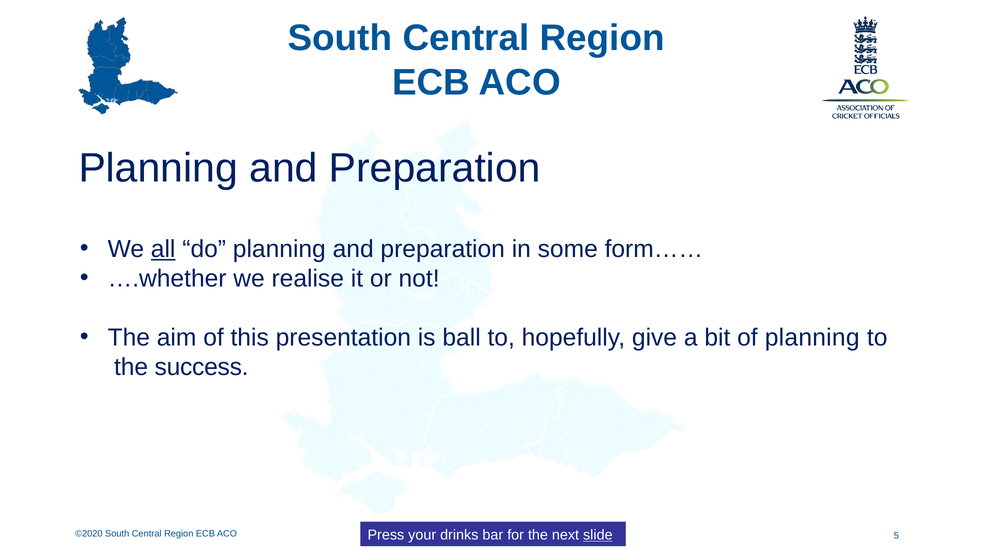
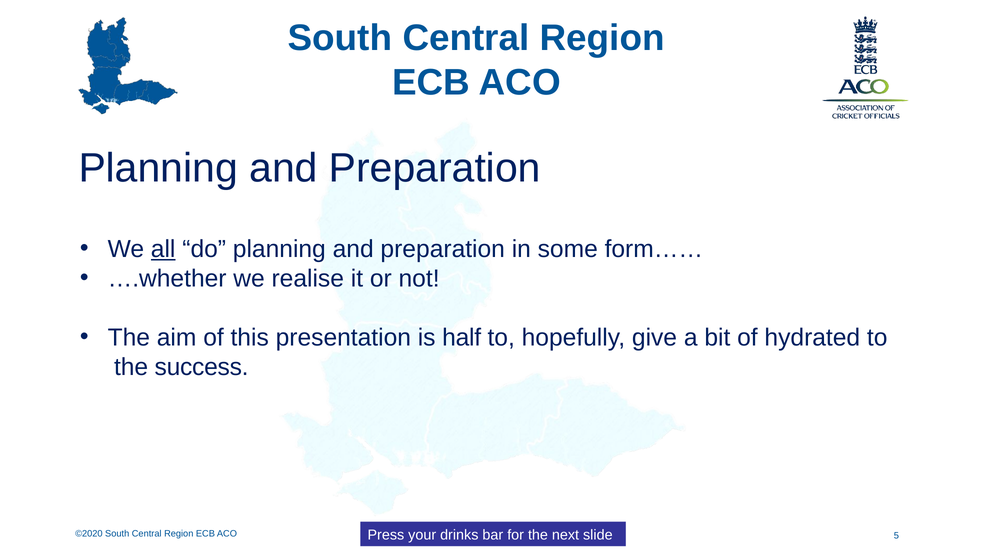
ball: ball -> half
of planning: planning -> hydrated
slide underline: present -> none
